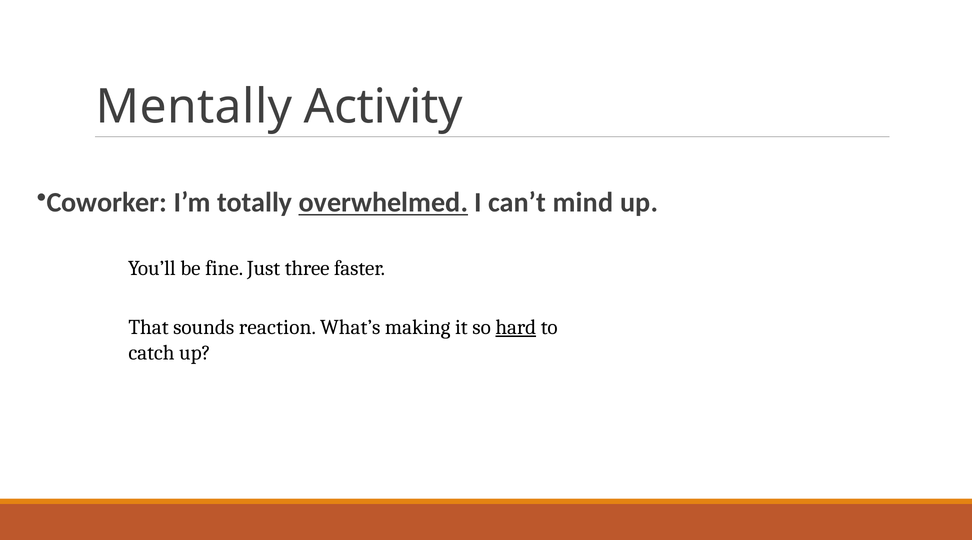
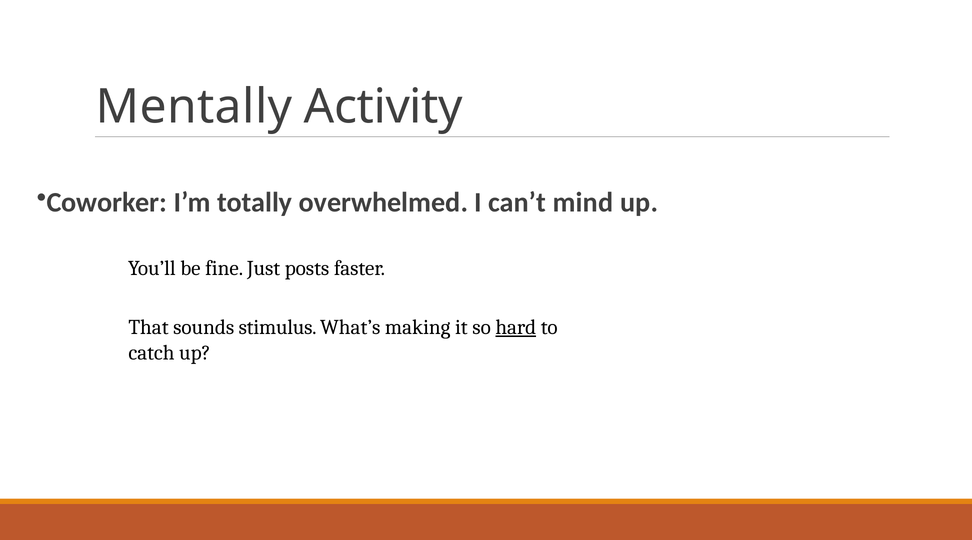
overwhelmed underline: present -> none
three: three -> posts
reaction: reaction -> stimulus
